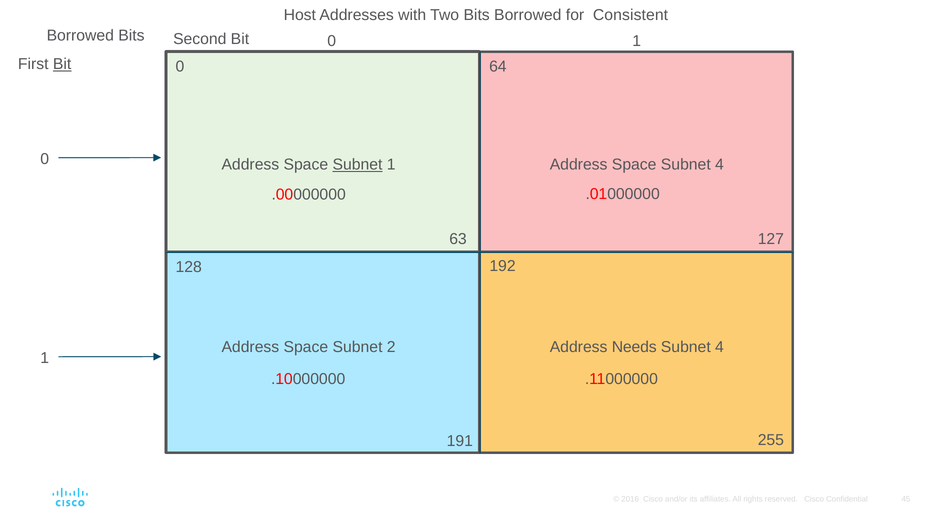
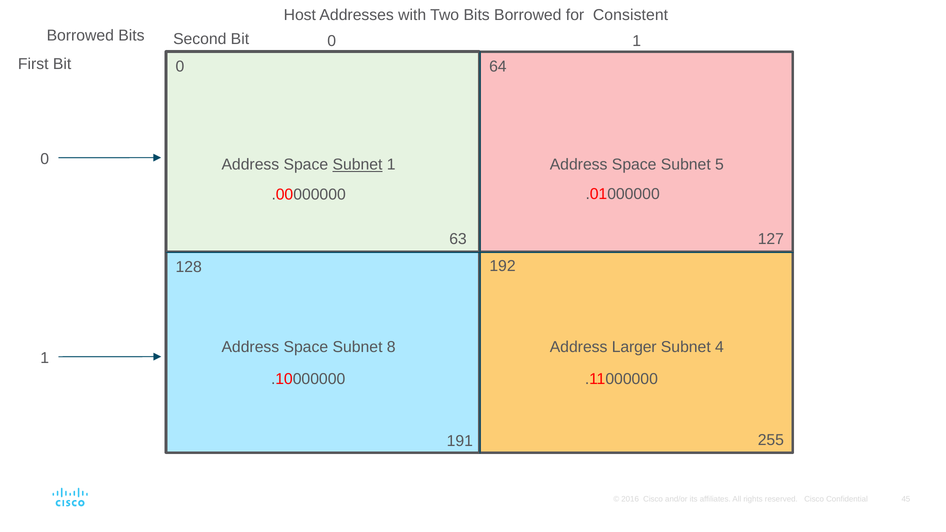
Bit at (62, 64) underline: present -> none
Space Subnet 4: 4 -> 5
2: 2 -> 8
Needs: Needs -> Larger
